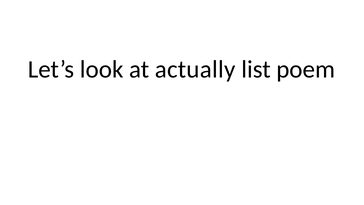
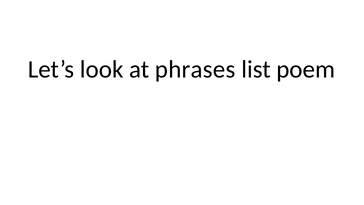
actually: actually -> phrases
